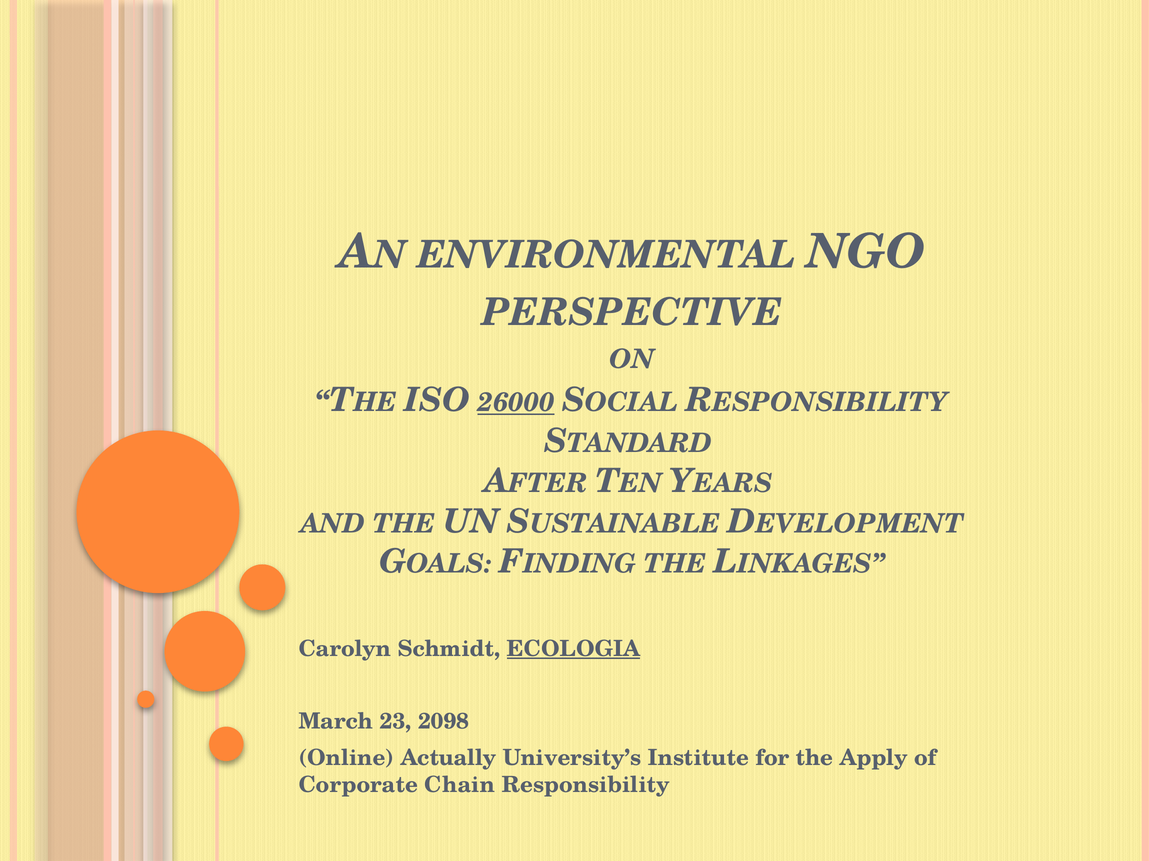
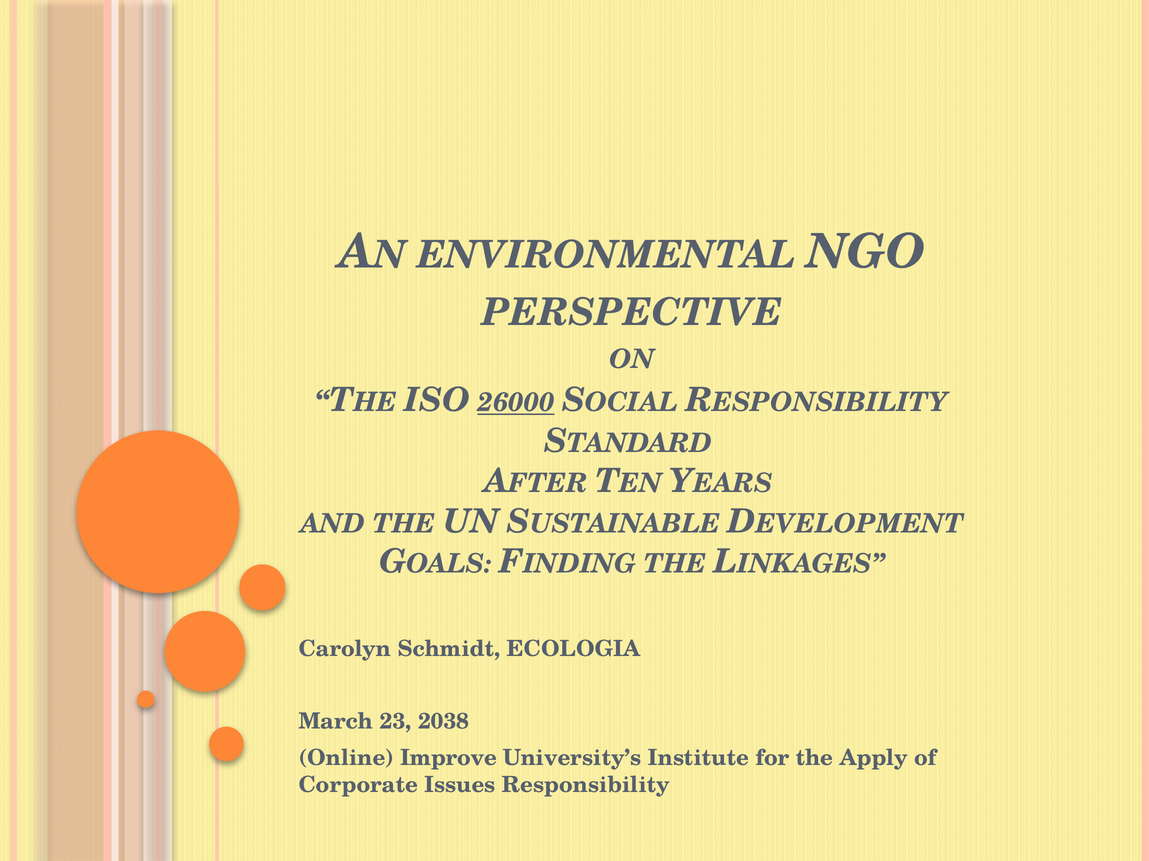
ECOLOGIA underline: present -> none
2098: 2098 -> 2038
Actually: Actually -> Improve
Chain: Chain -> Issues
